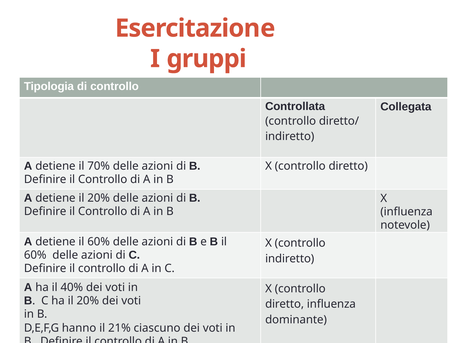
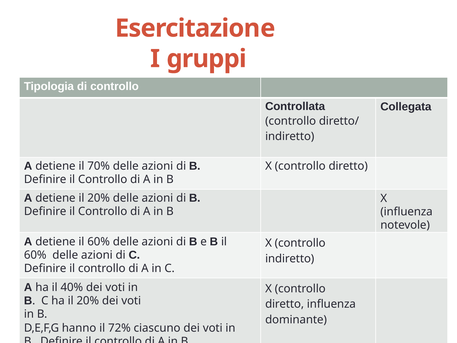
21%: 21% -> 72%
